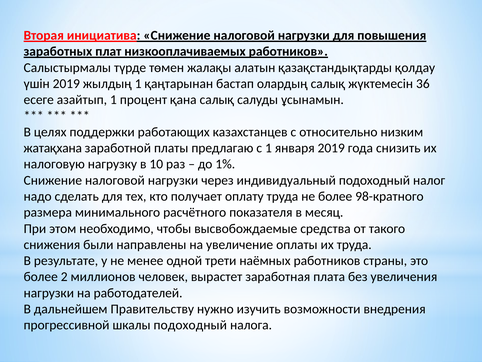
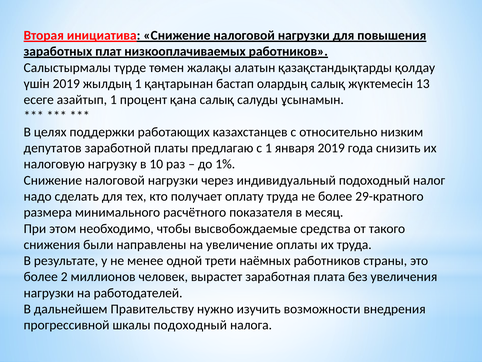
36: 36 -> 13
жатақхана: жатақхана -> депутатов
98-кратного: 98-кратного -> 29-кратного
